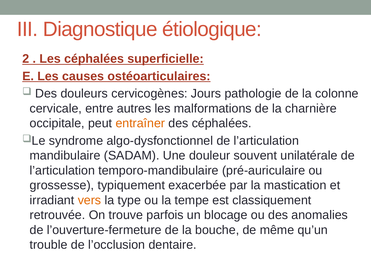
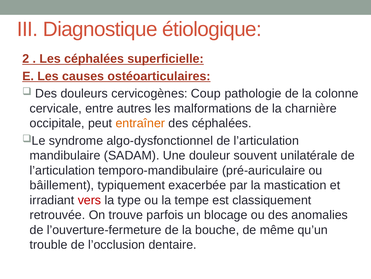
Jours: Jours -> Coup
grossesse: grossesse -> bâillement
vers colour: orange -> red
